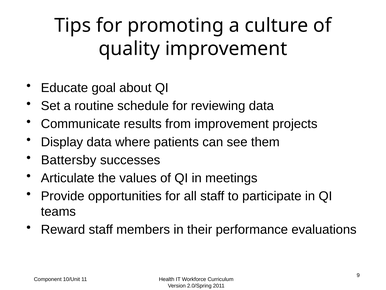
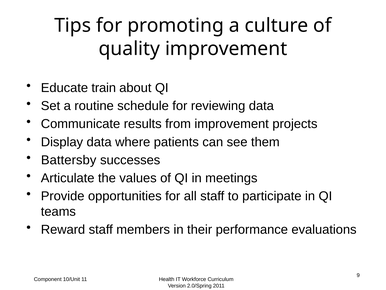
goal: goal -> train
